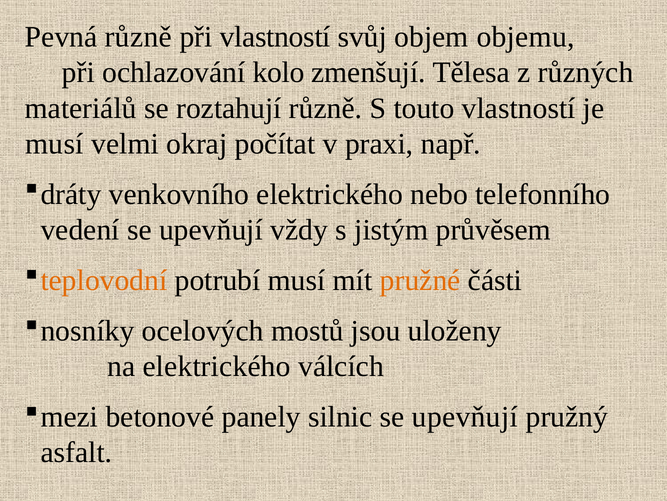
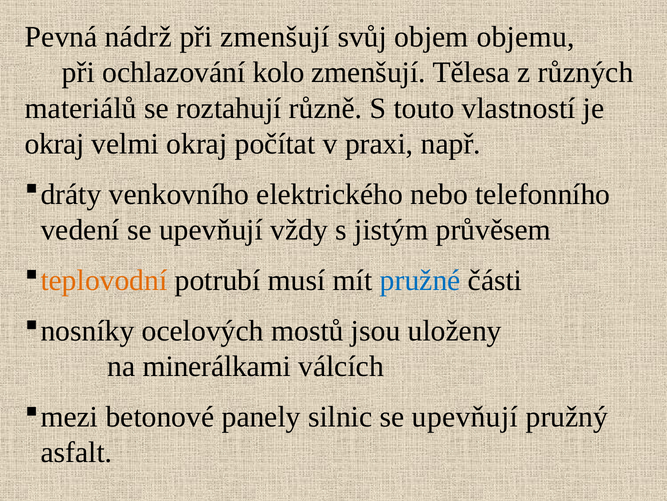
Pevná různě: různě -> nádrž
při vlastností: vlastností -> zmenšují
musí at (54, 144): musí -> okraj
pružné colour: orange -> blue
na elektrického: elektrického -> minerálkami
